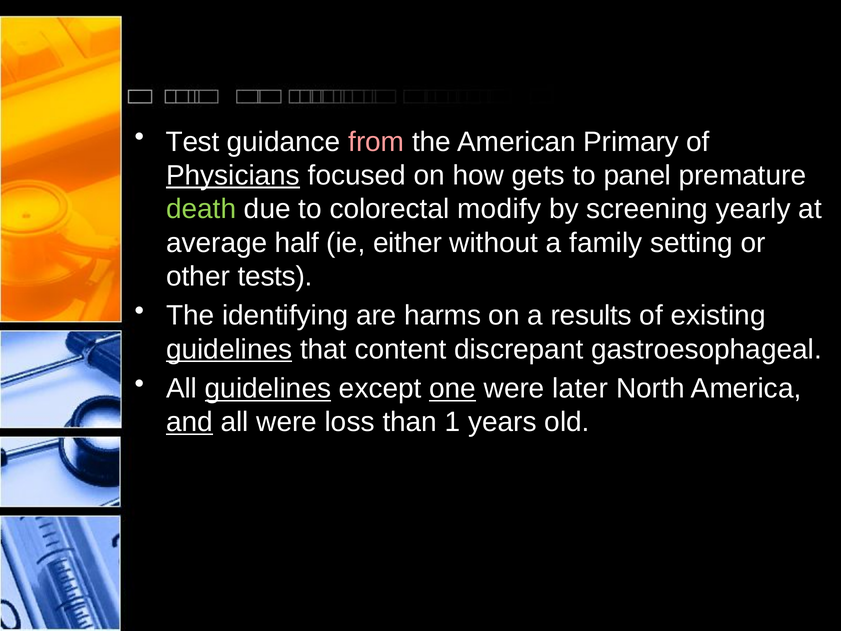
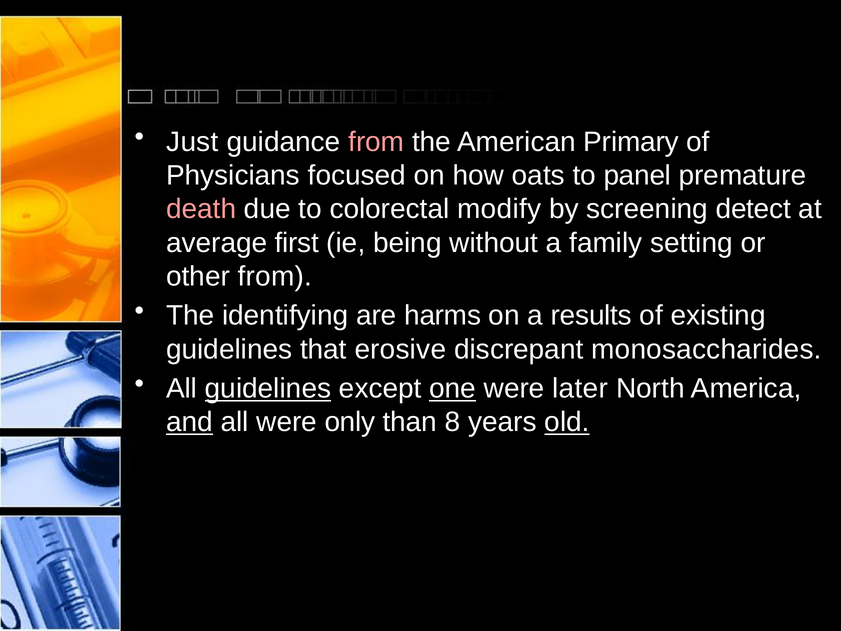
Test: Test -> Just
Physicians underline: present -> none
gets: gets -> oats
death colour: light green -> pink
yearly: yearly -> detect
half: half -> first
either: either -> being
other tests: tests -> from
guidelines at (229, 349) underline: present -> none
content: content -> erosive
gastroesophageal: gastroesophageal -> monosaccharides
loss: loss -> only
1: 1 -> 8
old underline: none -> present
